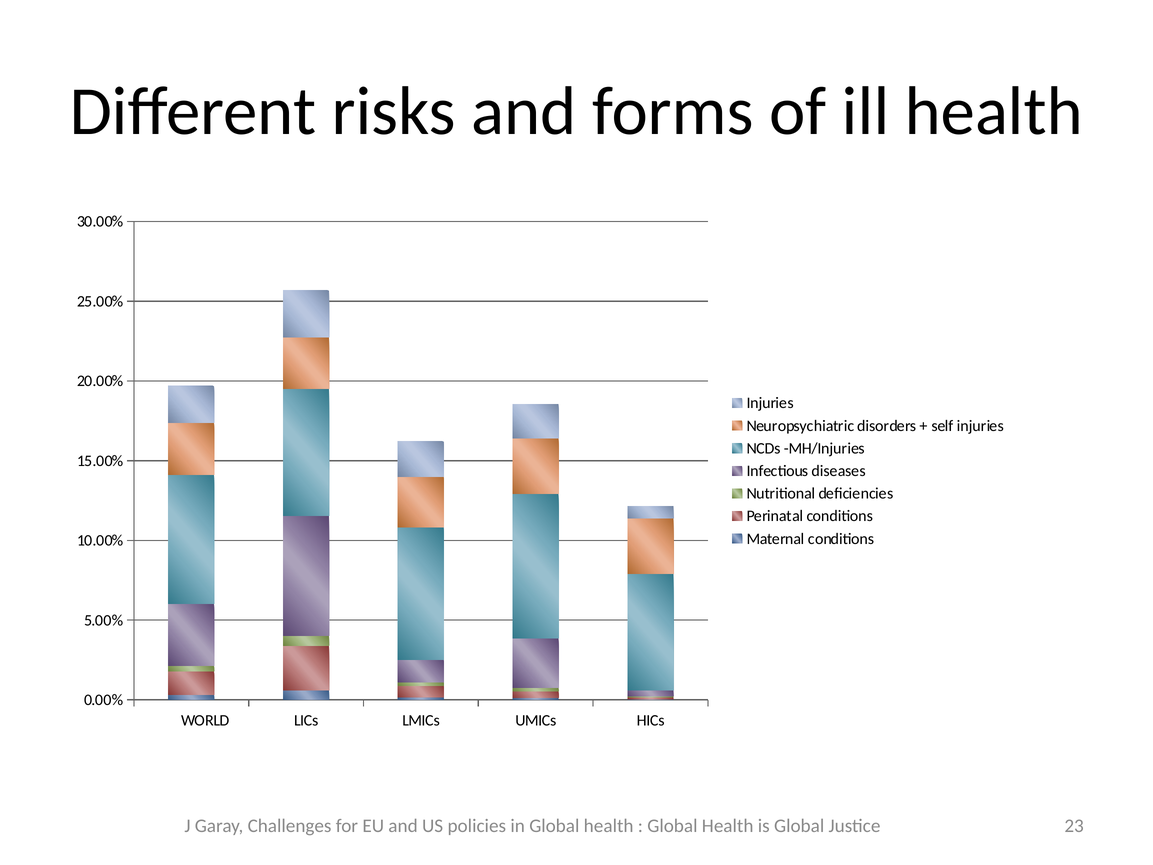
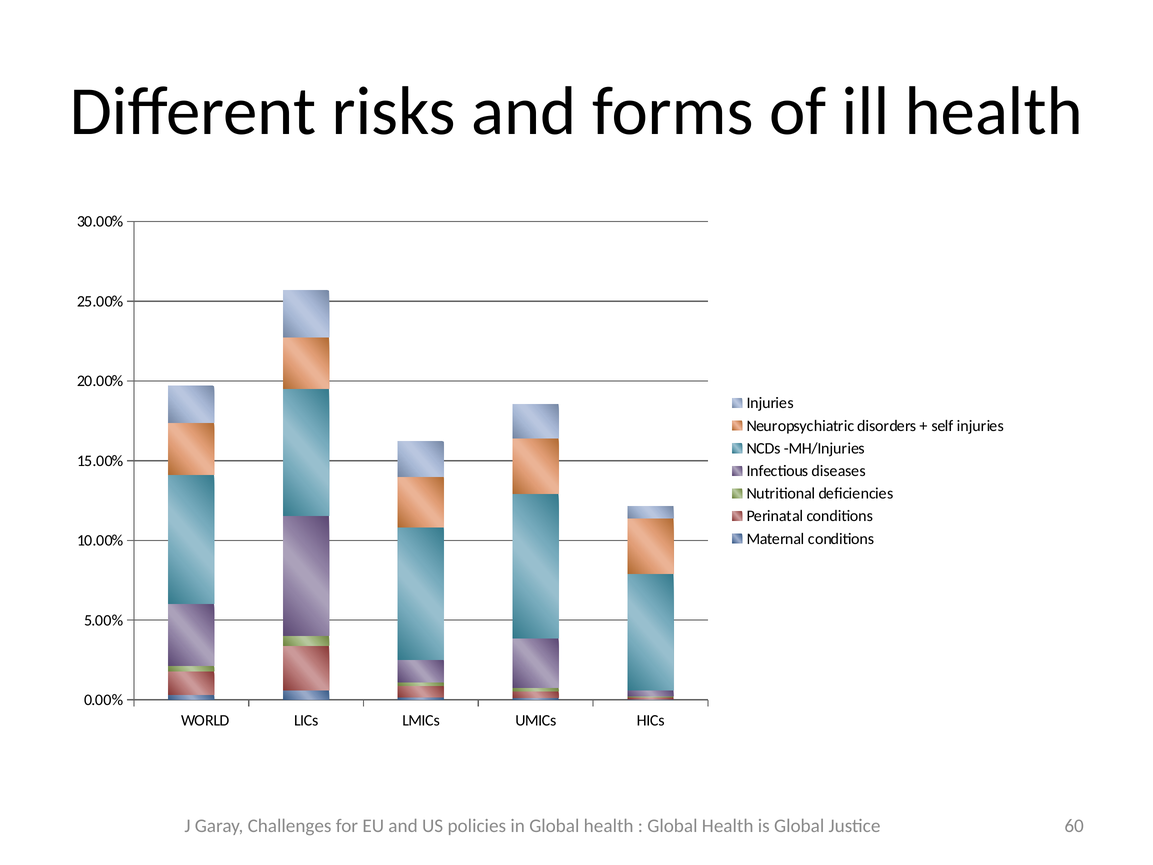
23: 23 -> 60
